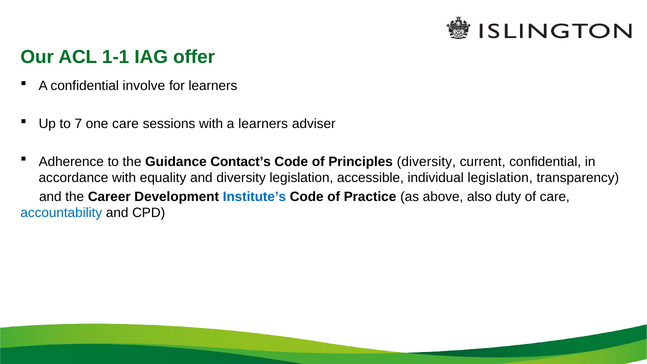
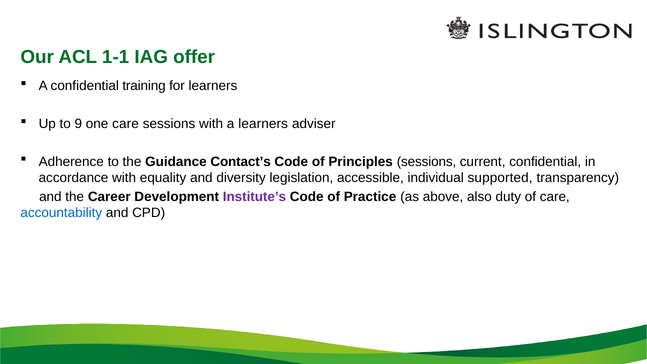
involve: involve -> training
7: 7 -> 9
Principles diversity: diversity -> sessions
individual legislation: legislation -> supported
Institute’s colour: blue -> purple
